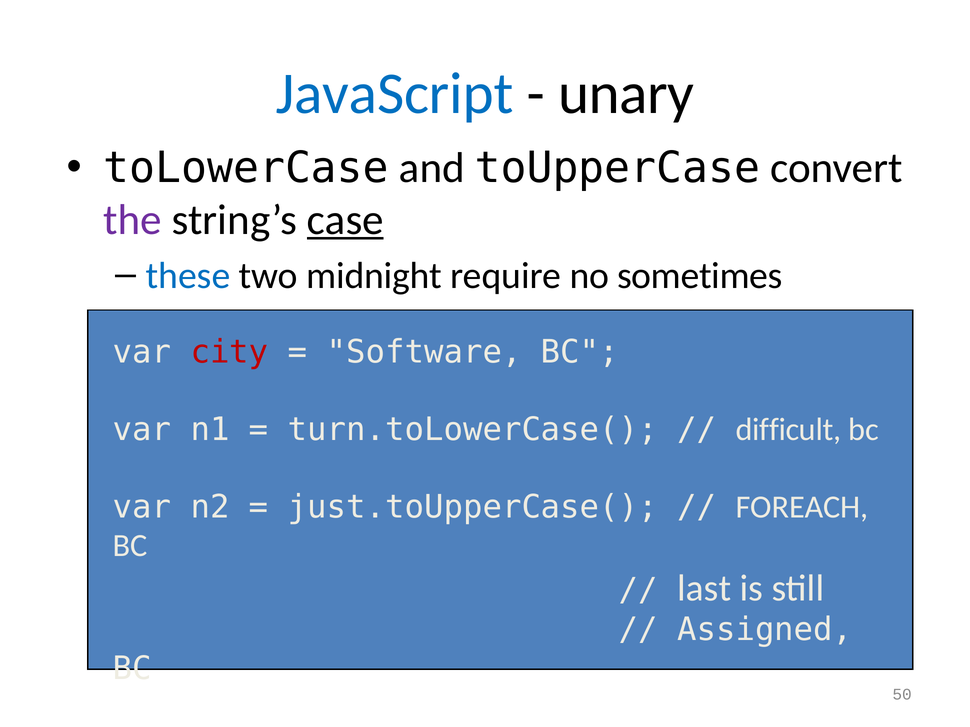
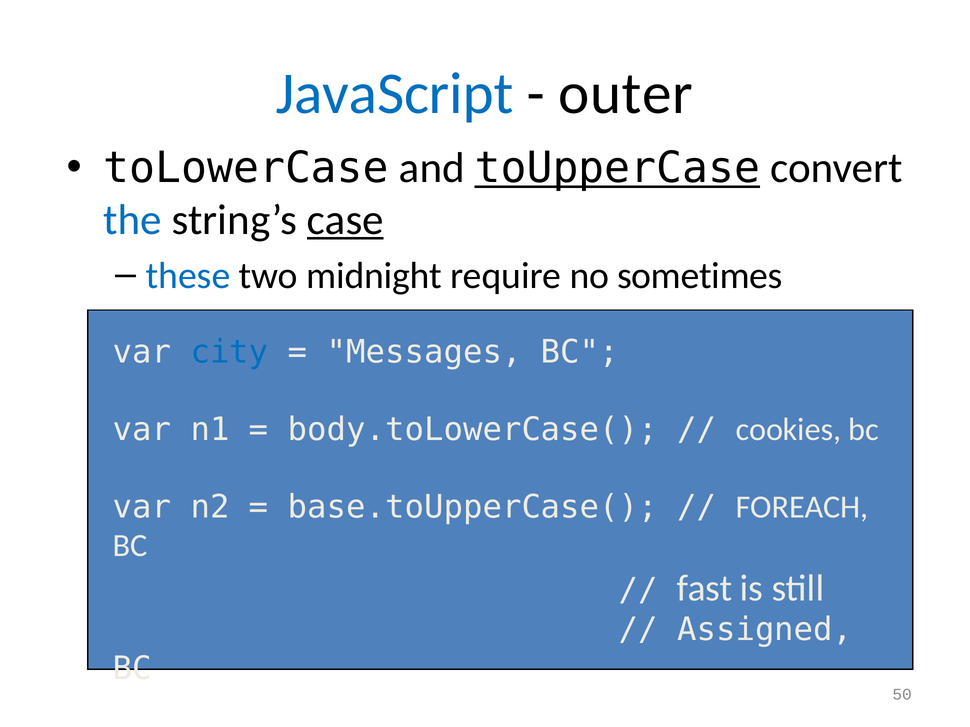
unary: unary -> outer
toUpperCase underline: none -> present
the colour: purple -> blue
city colour: red -> blue
Software: Software -> Messages
turn.toLowerCase(: turn.toLowerCase( -> body.toLowerCase(
difficult: difficult -> cookies
just.toUpperCase(: just.toUpperCase( -> base.toUpperCase(
last: last -> fast
